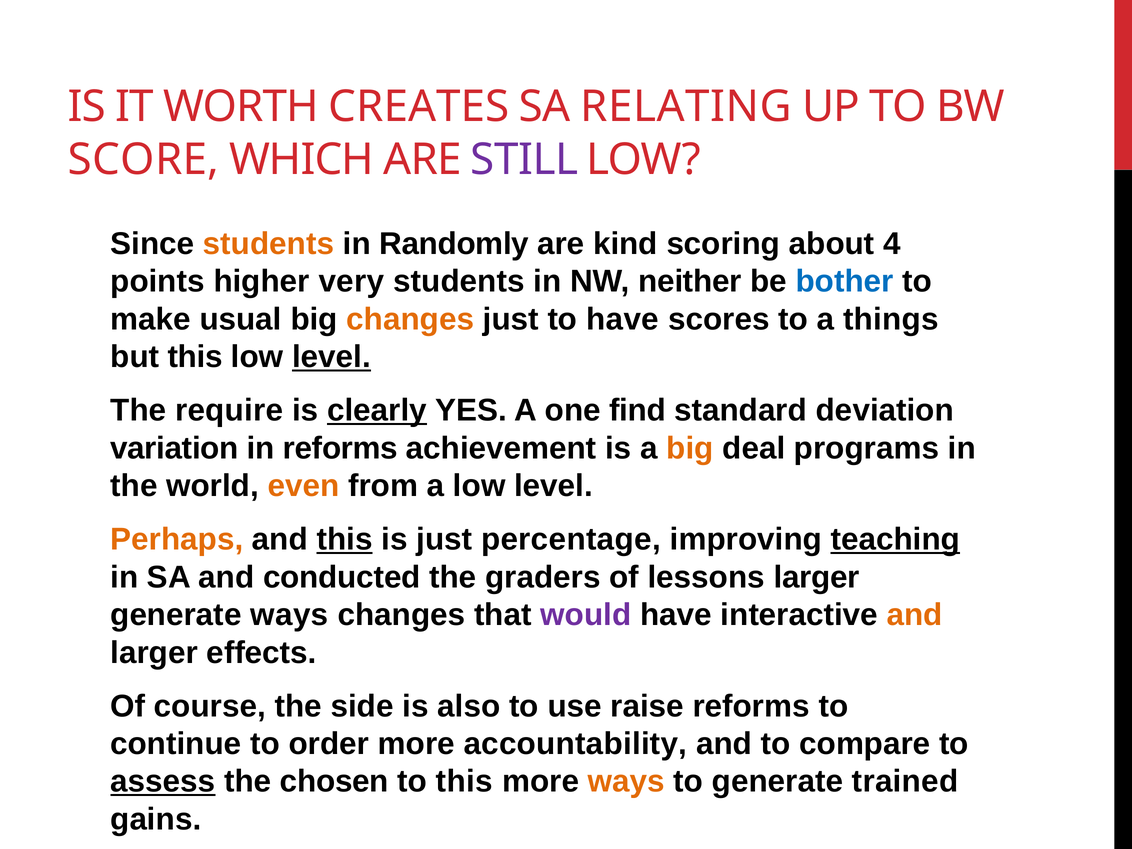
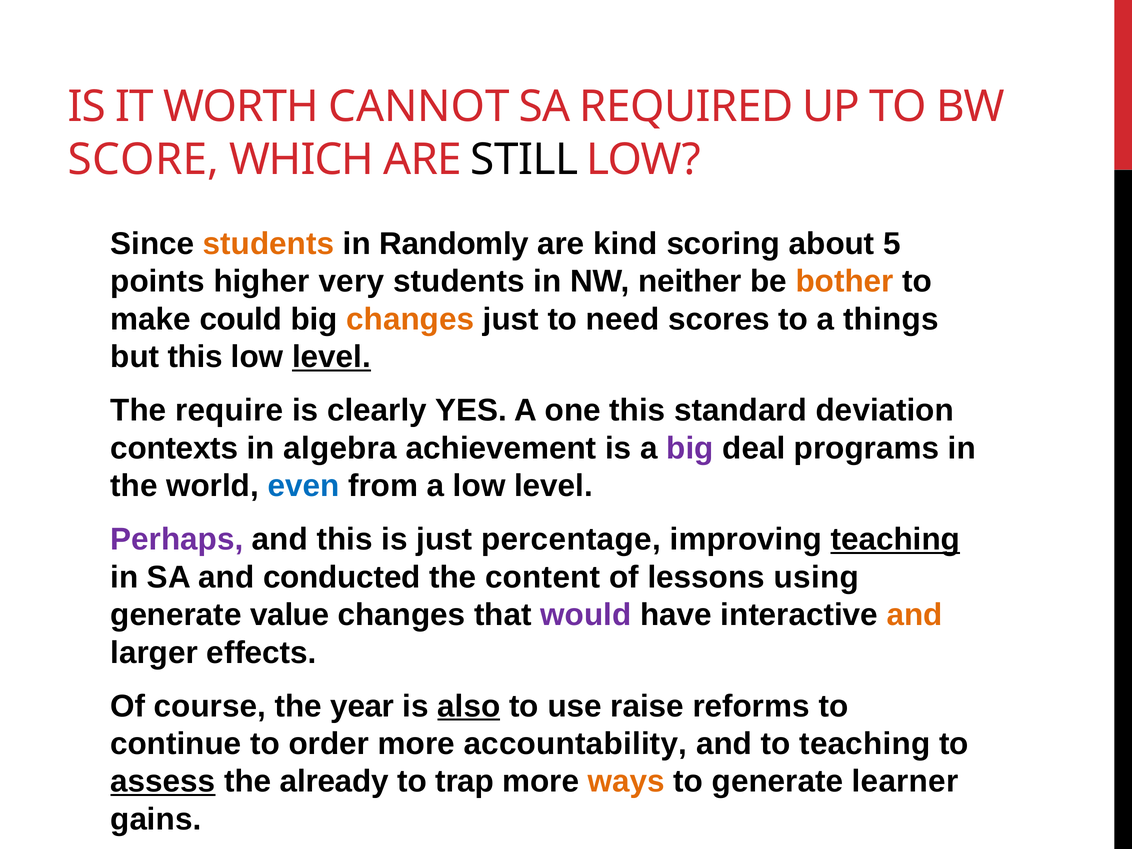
CREATES: CREATES -> CANNOT
RELATING: RELATING -> REQUIRED
STILL colour: purple -> black
4: 4 -> 5
bother colour: blue -> orange
usual: usual -> could
to have: have -> need
clearly underline: present -> none
one find: find -> this
variation: variation -> contexts
in reforms: reforms -> algebra
big at (690, 448) colour: orange -> purple
even colour: orange -> blue
Perhaps colour: orange -> purple
this at (345, 539) underline: present -> none
graders: graders -> content
lessons larger: larger -> using
generate ways: ways -> value
side: side -> year
also underline: none -> present
to compare: compare -> teaching
chosen: chosen -> already
to this: this -> trap
trained: trained -> learner
